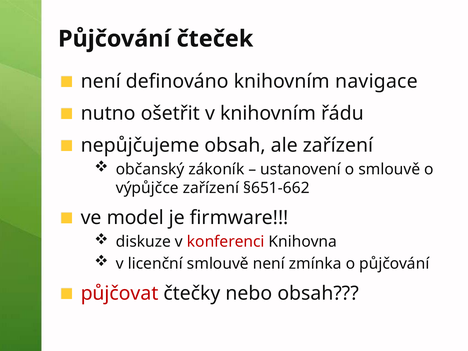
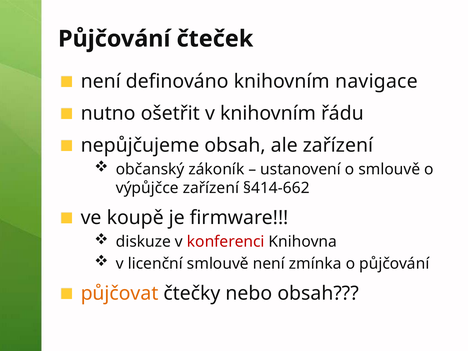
§651-662: §651-662 -> §414-662
model: model -> koupě
půjčovat colour: red -> orange
